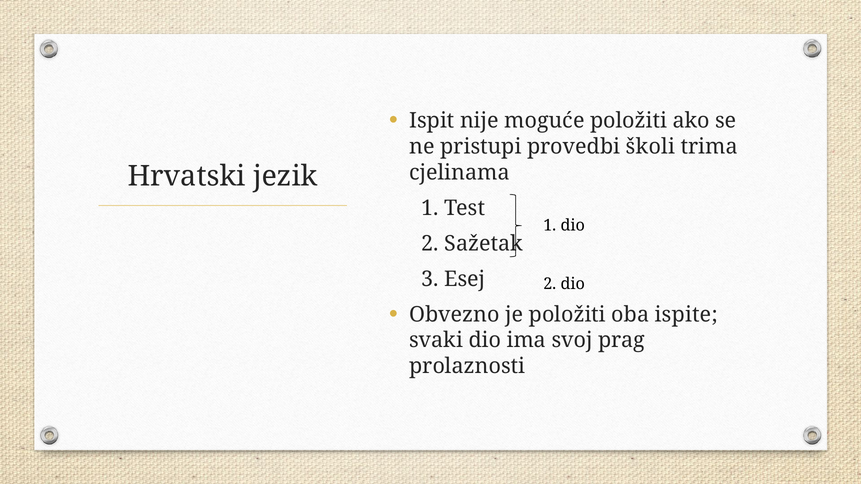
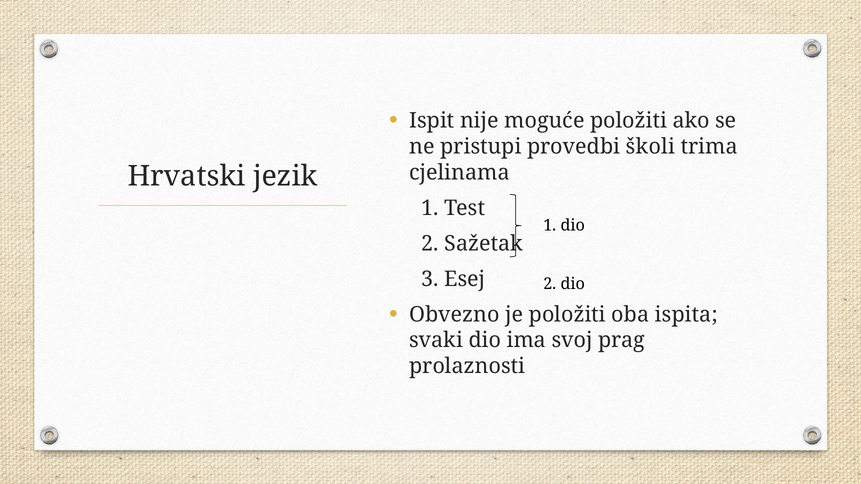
ispite: ispite -> ispita
